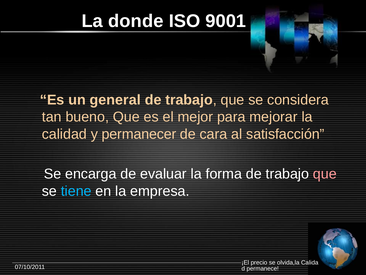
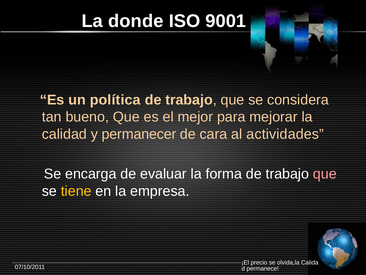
general: general -> política
satisfacción: satisfacción -> actividades
tiene colour: light blue -> yellow
